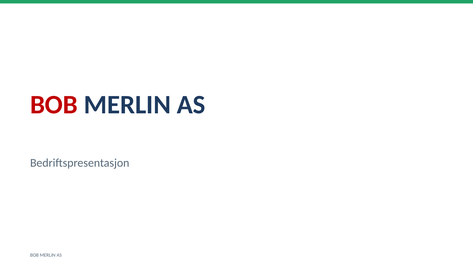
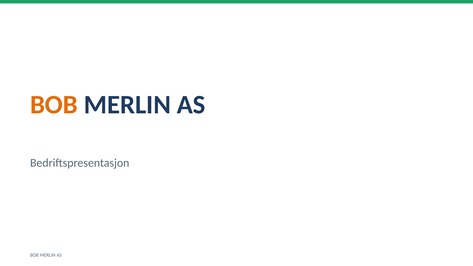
BOB at (54, 105) colour: red -> orange
